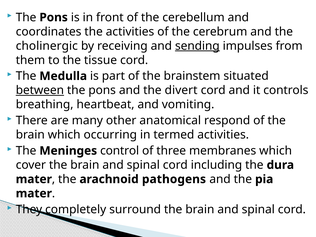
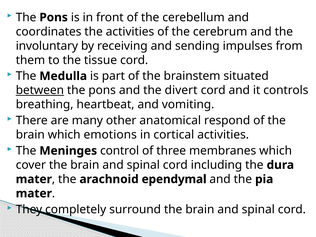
cholinergic: cholinergic -> involuntary
sending underline: present -> none
occurring: occurring -> emotions
termed: termed -> cortical
pathogens: pathogens -> ependymal
